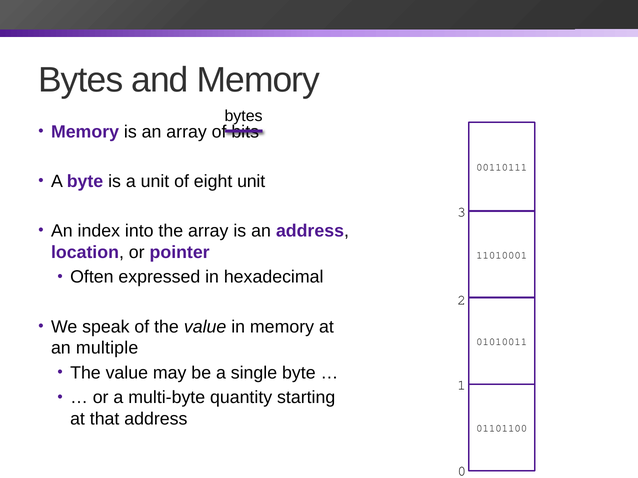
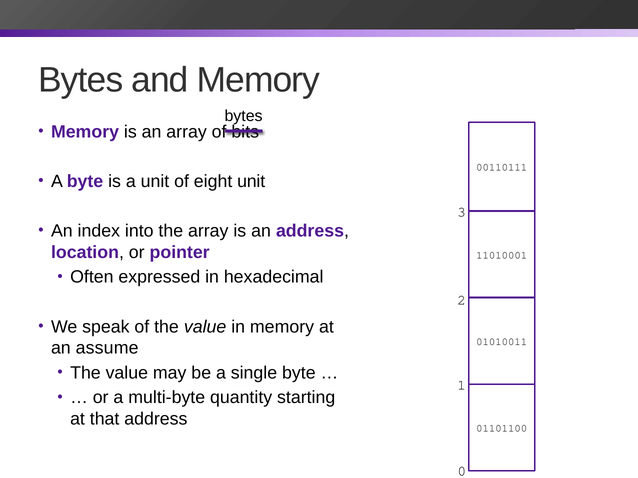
multiple: multiple -> assume
